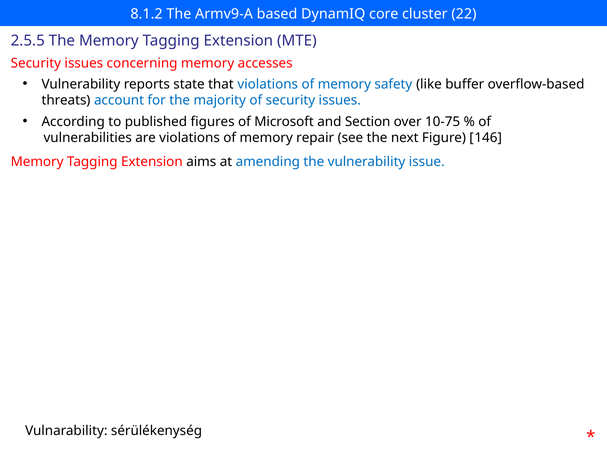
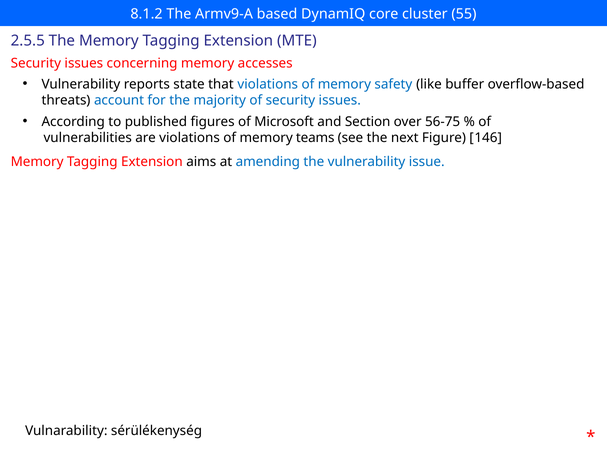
22: 22 -> 55
10-75: 10-75 -> 56-75
repair: repair -> teams
